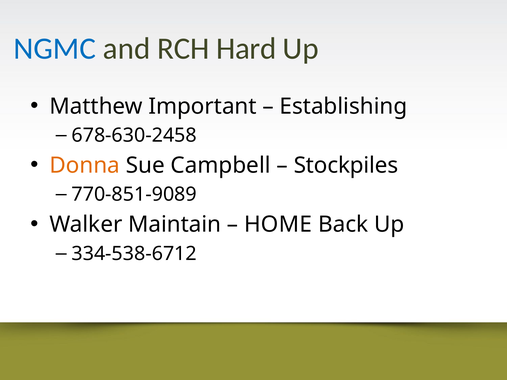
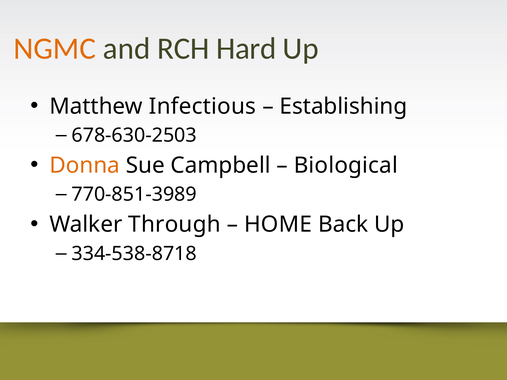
NGMC colour: blue -> orange
Important: Important -> Infectious
678-630-2458: 678-630-2458 -> 678-630-2503
Stockpiles: Stockpiles -> Biological
770-851-9089: 770-851-9089 -> 770-851-3989
Maintain: Maintain -> Through
334-538-6712: 334-538-6712 -> 334-538-8718
